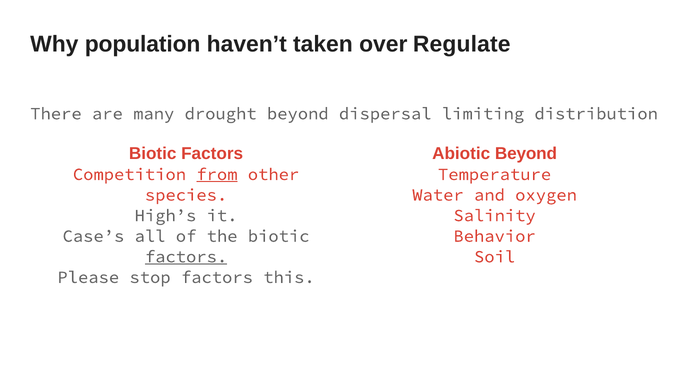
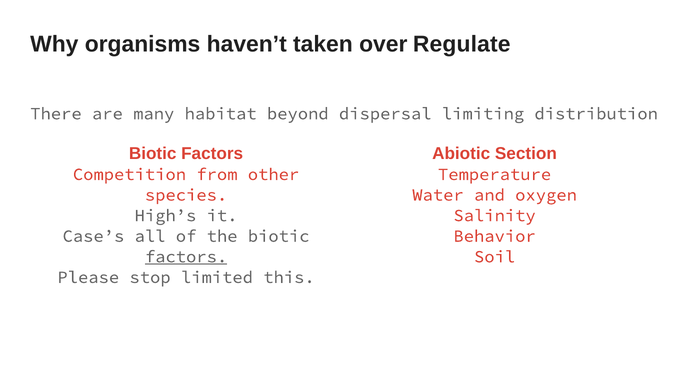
population: population -> organisms
drought: drought -> habitat
Abiotic Beyond: Beyond -> Section
from underline: present -> none
stop factors: factors -> limited
